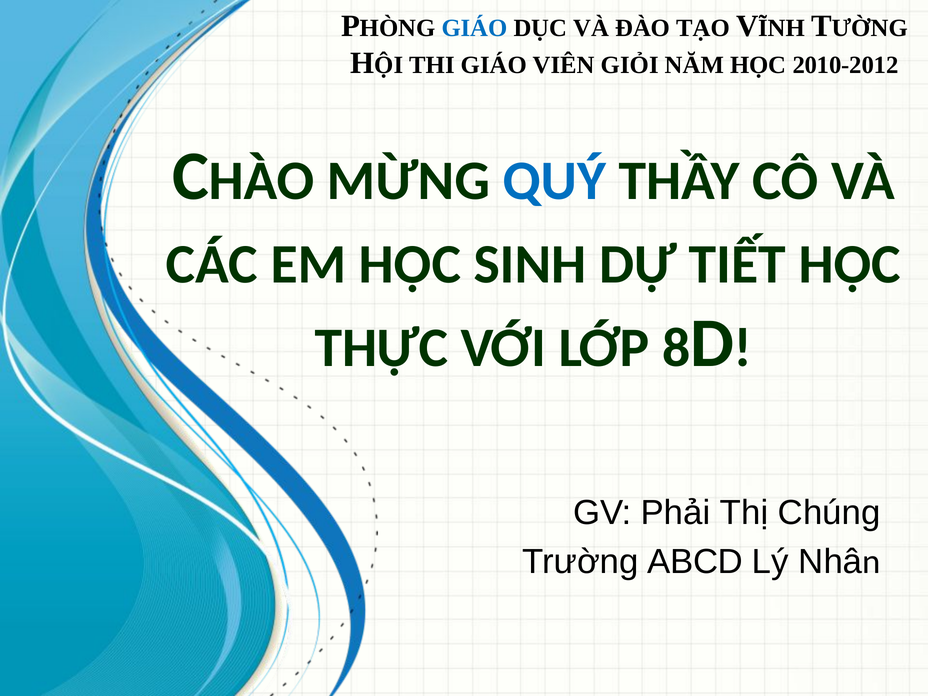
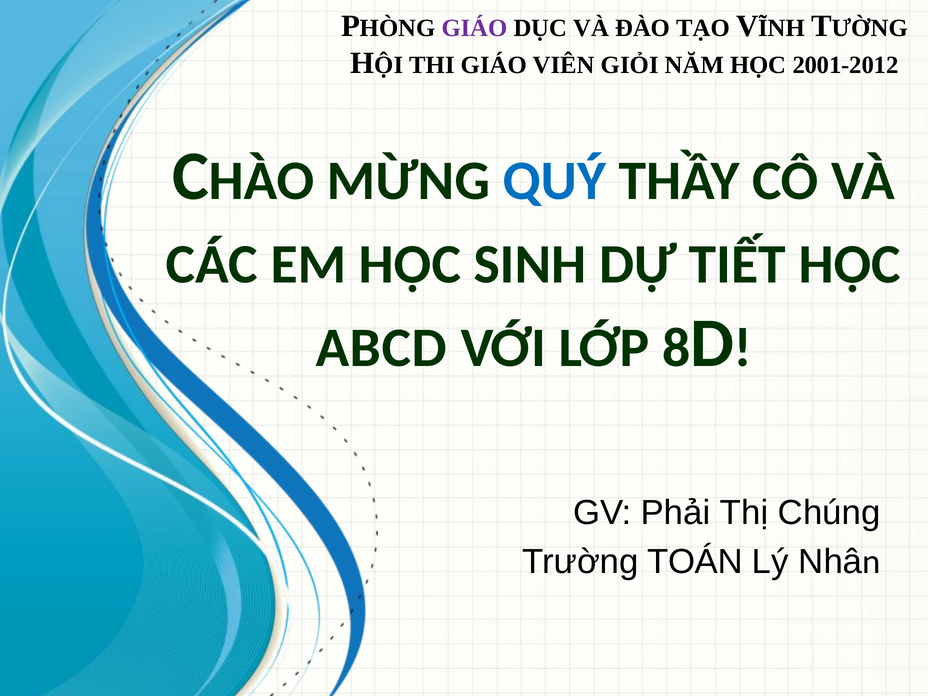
GIÁO at (475, 28) colour: blue -> purple
2010-2012: 2010-2012 -> 2001-2012
THỰC: THỰC -> ABCD
ABCD: ABCD -> TOÁN
